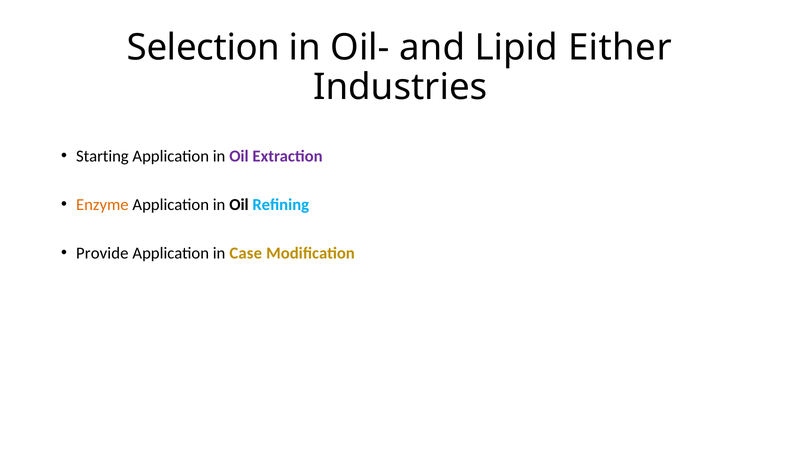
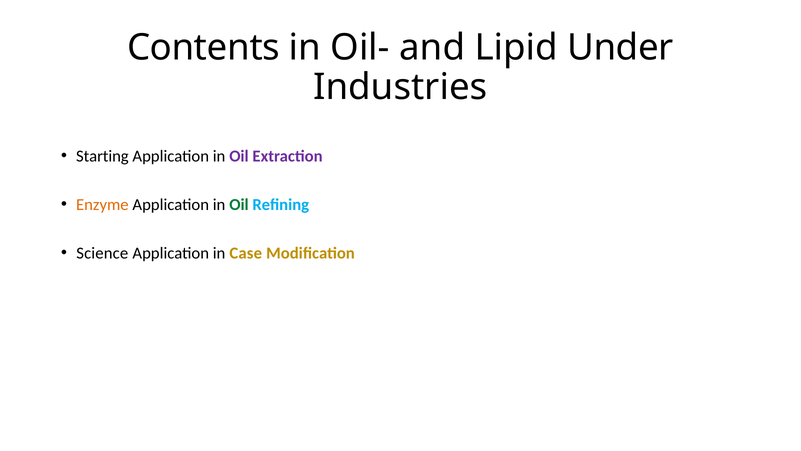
Selection: Selection -> Contents
Either: Either -> Under
Oil at (239, 205) colour: black -> green
Provide: Provide -> Science
